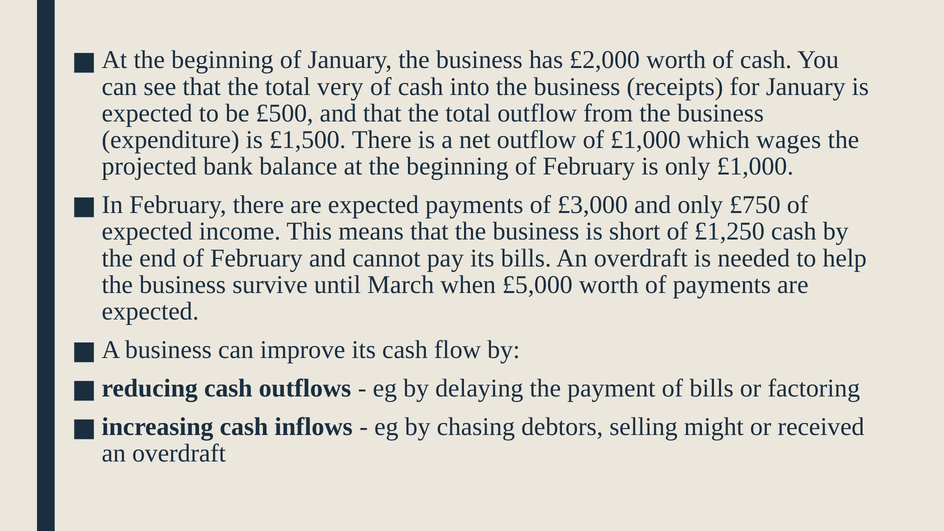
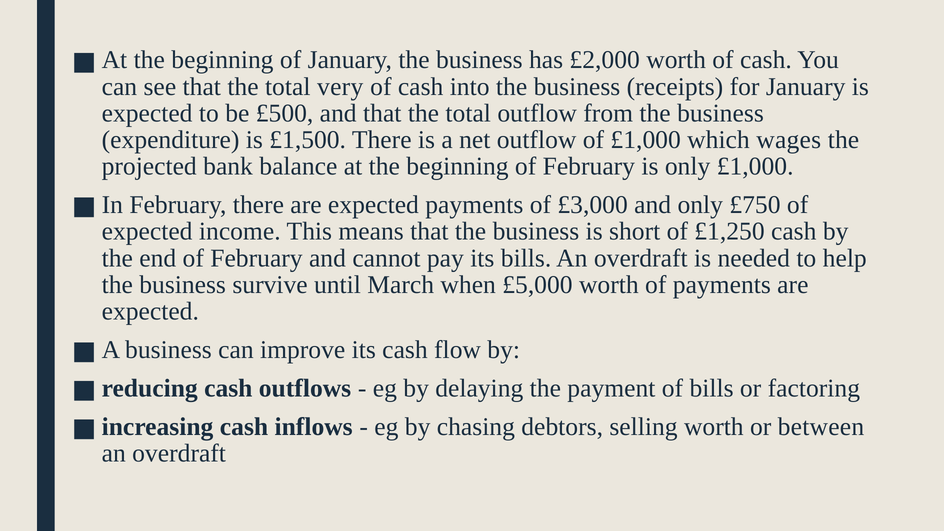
selling might: might -> worth
received: received -> between
